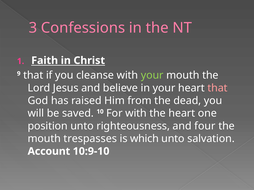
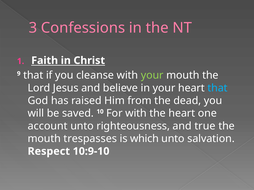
that at (218, 88) colour: pink -> light blue
position: position -> account
four: four -> true
Account: Account -> Respect
